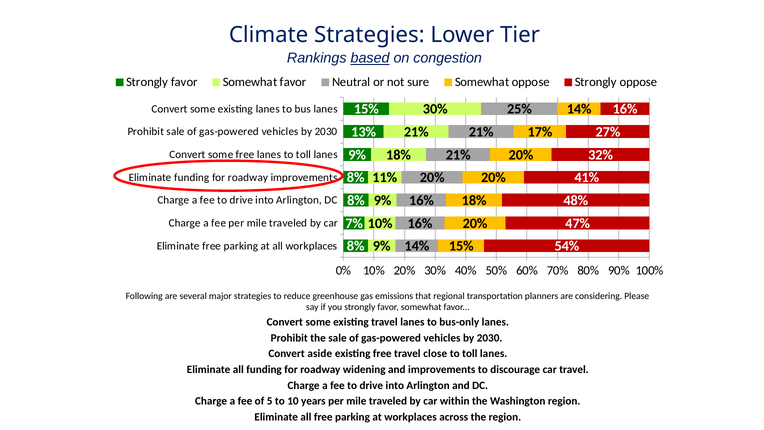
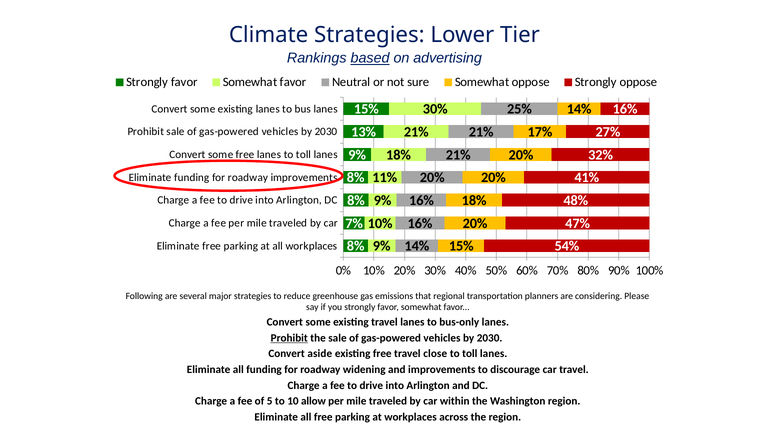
congestion: congestion -> advertising
Prohibit at (289, 338) underline: none -> present
years: years -> allow
